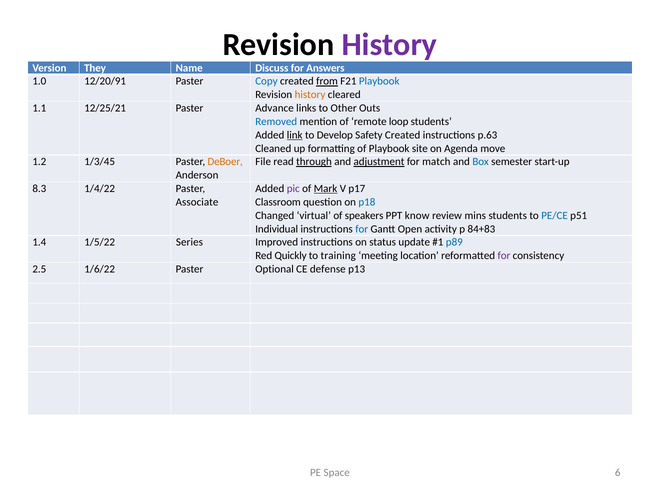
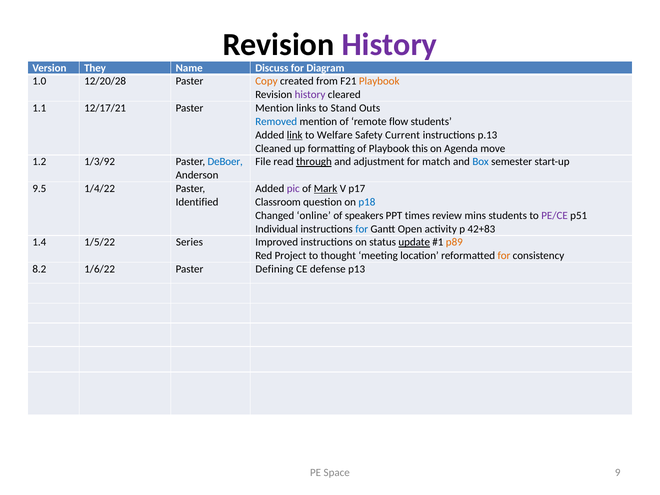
Answers: Answers -> Diagram
12/20/91: 12/20/91 -> 12/20/28
Copy colour: blue -> orange
from underline: present -> none
Playbook at (379, 81) colour: blue -> orange
history at (310, 95) colour: orange -> purple
12/25/21: 12/25/21 -> 12/17/21
Paster Advance: Advance -> Mention
Other: Other -> Stand
loop: loop -> flow
Develop: Develop -> Welfare
Safety Created: Created -> Current
p.63: p.63 -> p.13
site: site -> this
1/3/45: 1/3/45 -> 1/3/92
DeBoer colour: orange -> blue
adjustment underline: present -> none
8.3: 8.3 -> 9.5
Associate: Associate -> Identified
virtual: virtual -> online
know: know -> times
PE/CE colour: blue -> purple
84+83: 84+83 -> 42+83
update underline: none -> present
p89 colour: blue -> orange
Quickly: Quickly -> Project
training: training -> thought
for at (504, 256) colour: purple -> orange
2.5: 2.5 -> 8.2
Optional: Optional -> Defining
6: 6 -> 9
